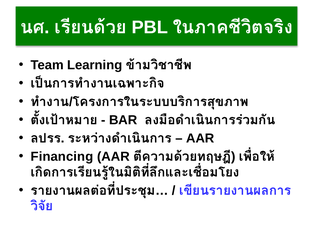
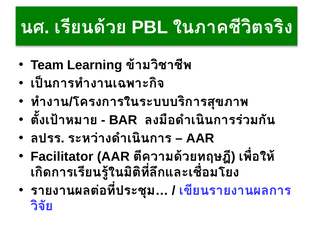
Financing: Financing -> Facilitator
